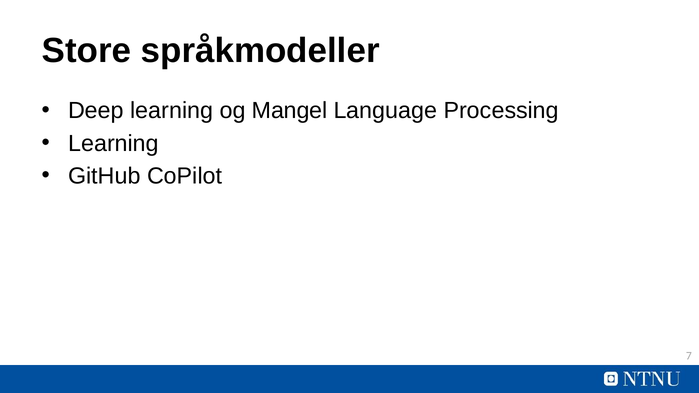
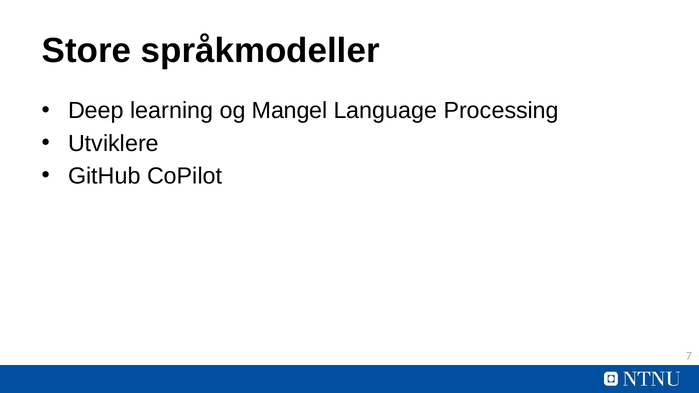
Learning at (113, 143): Learning -> Utviklere
